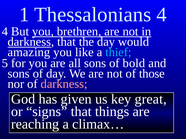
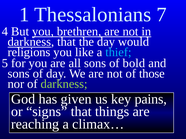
Thessalonians 4: 4 -> 7
amazing: amazing -> religions
darkness at (64, 84) colour: pink -> light green
great: great -> pains
